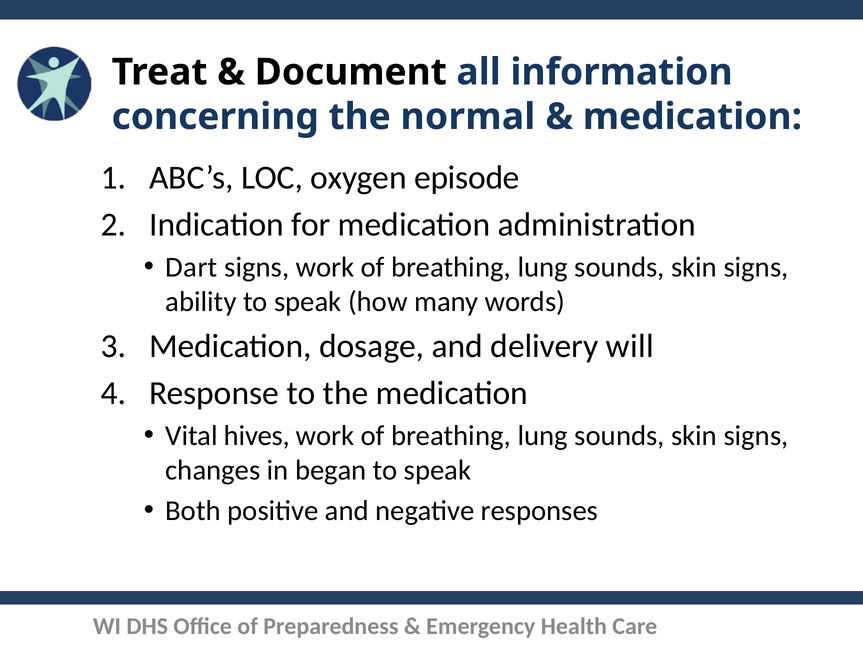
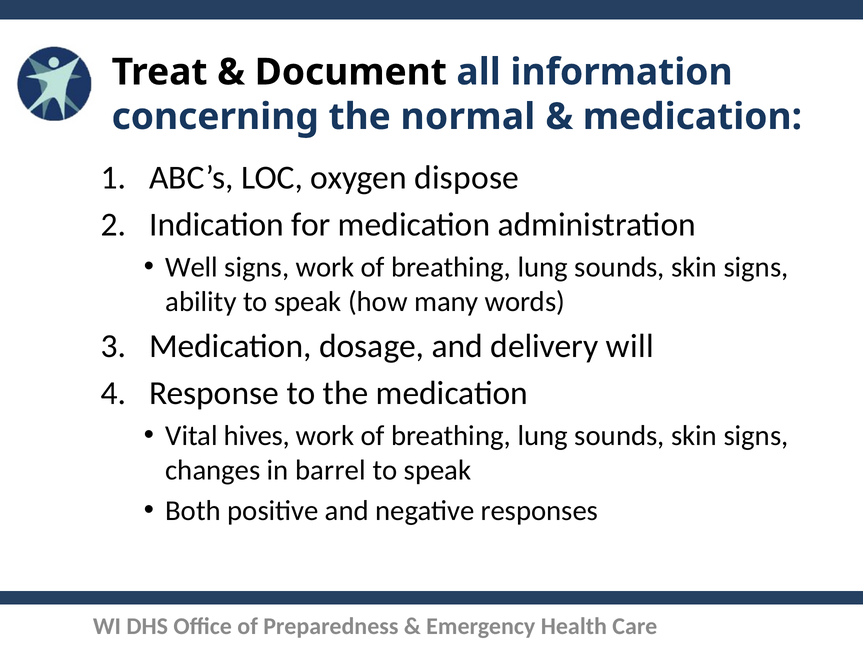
episode: episode -> dispose
Dart: Dart -> Well
began: began -> barrel
